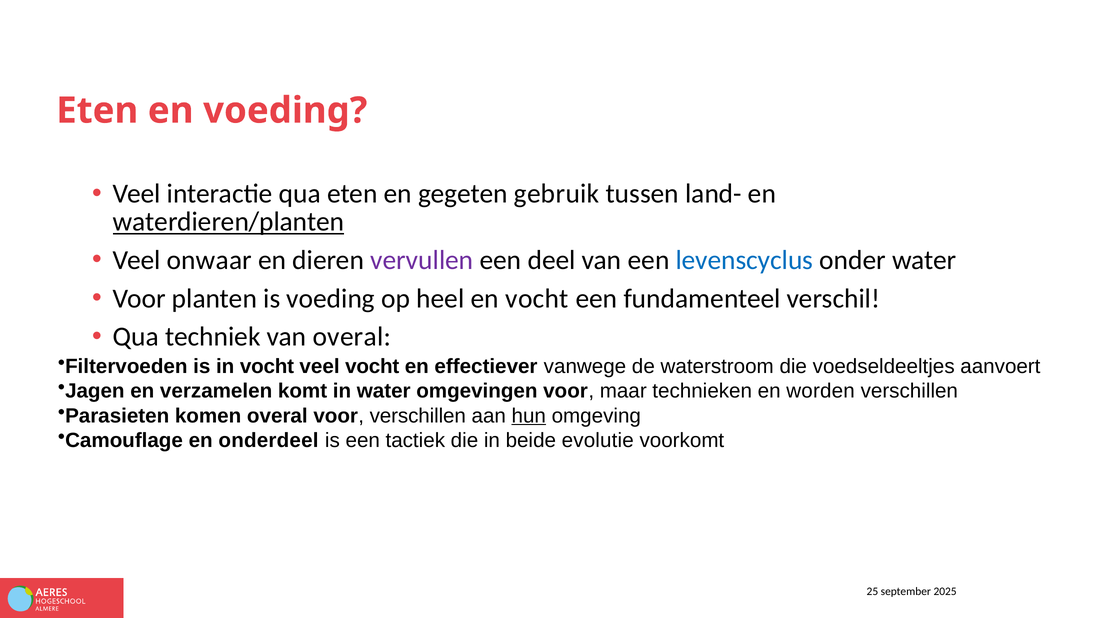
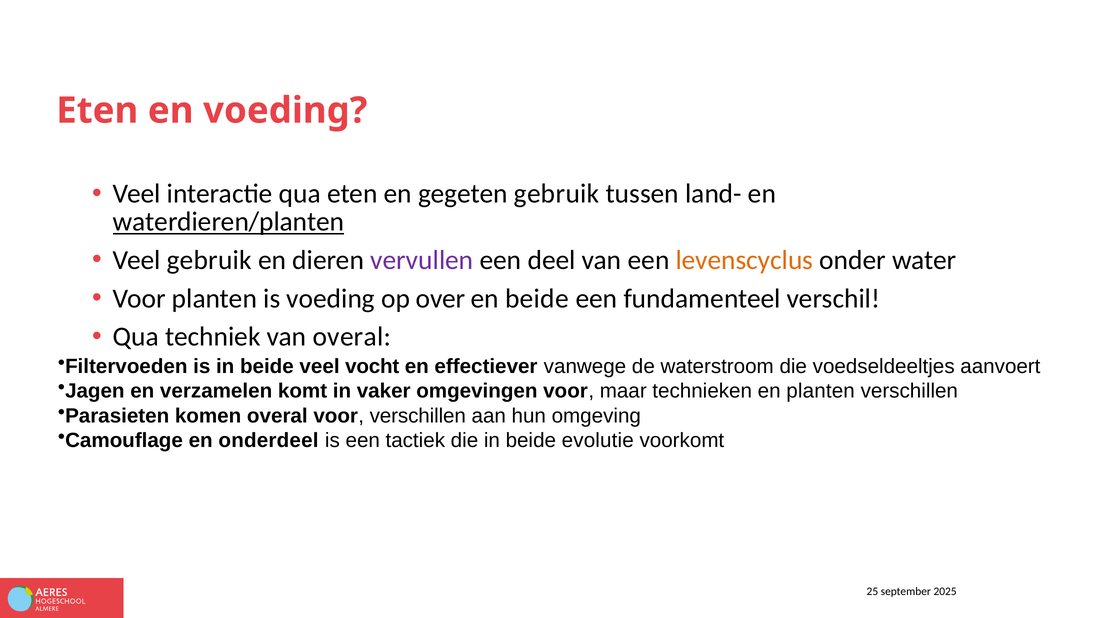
Veel onwaar: onwaar -> gebruik
levenscyclus colour: blue -> orange
heel: heel -> over
en vocht: vocht -> beide
is in vocht: vocht -> beide
in water: water -> vaker
en worden: worden -> planten
hun underline: present -> none
